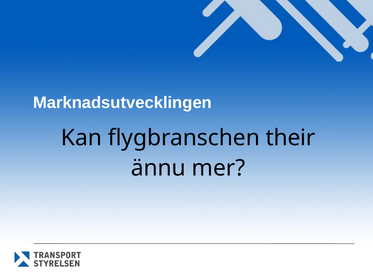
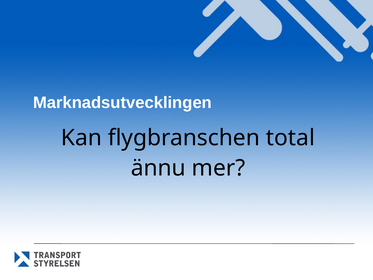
their: their -> total
